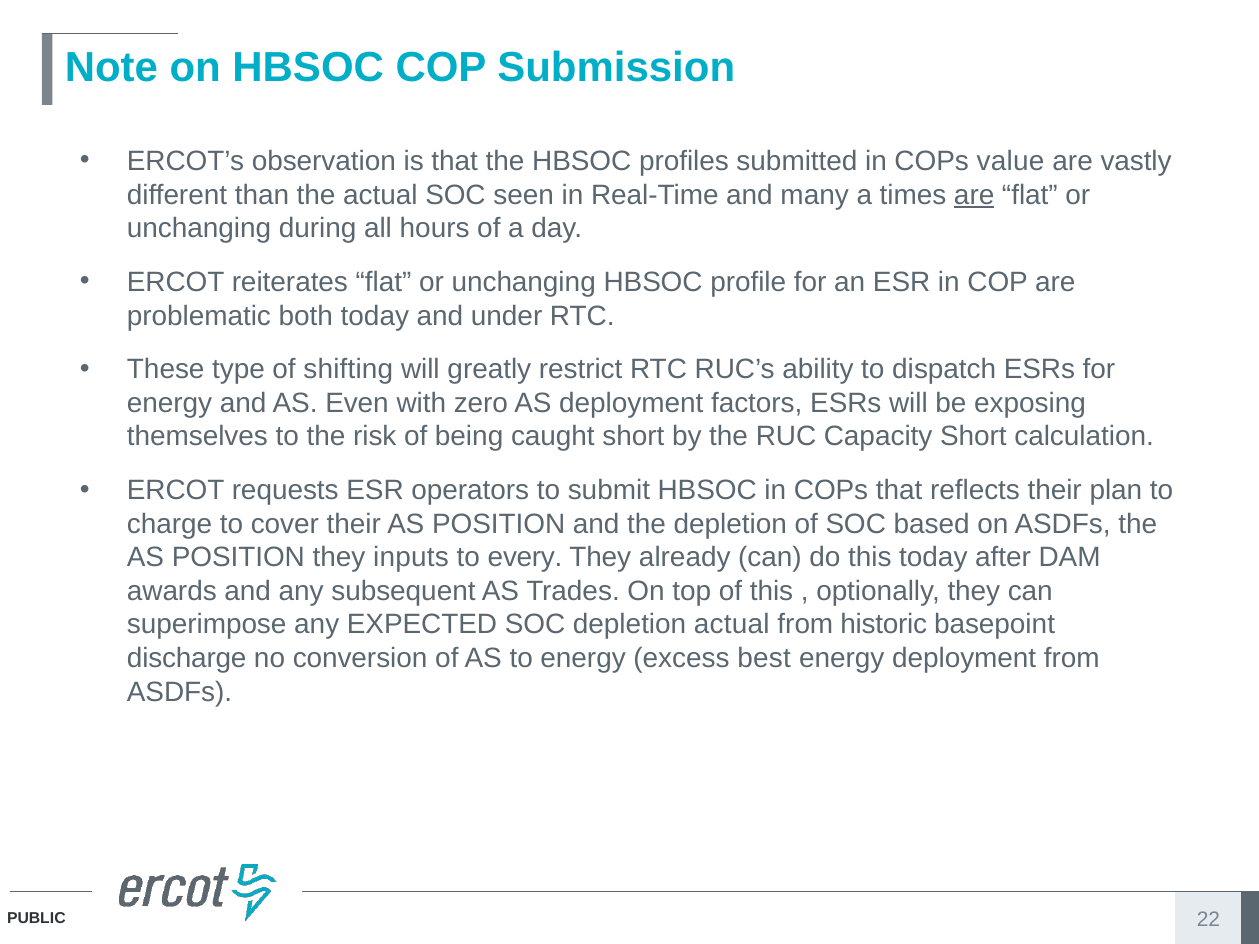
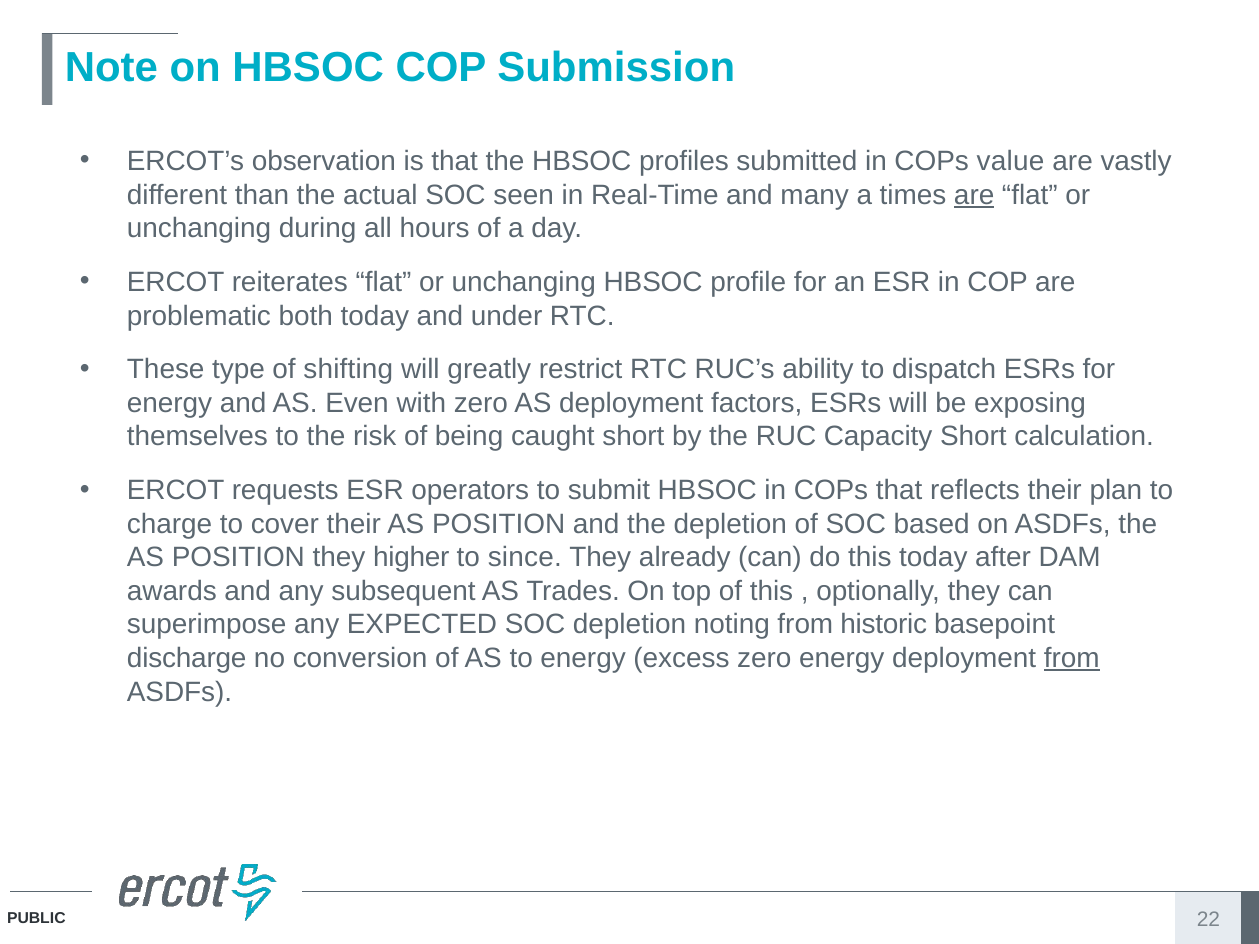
inputs: inputs -> higher
every: every -> since
depletion actual: actual -> noting
excess best: best -> zero
from at (1072, 658) underline: none -> present
